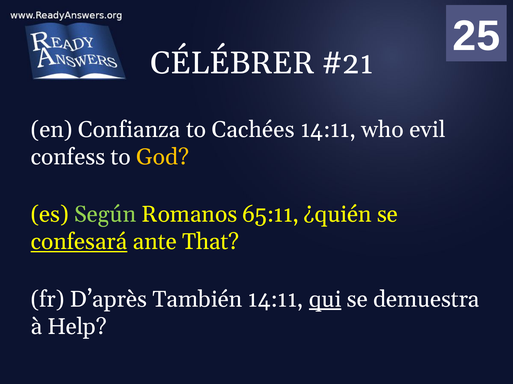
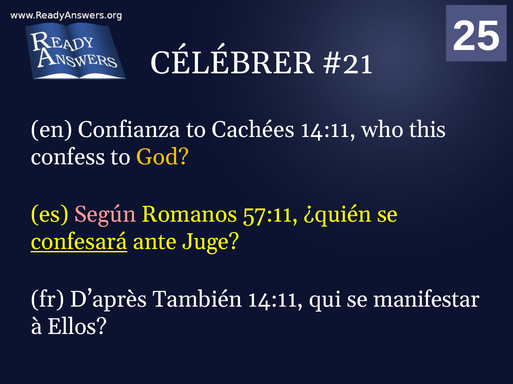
evil: evil -> this
Según colour: light green -> pink
65:11: 65:11 -> 57:11
That: That -> Juge
qui underline: present -> none
demuestra: demuestra -> manifestar
Help: Help -> Ellos
